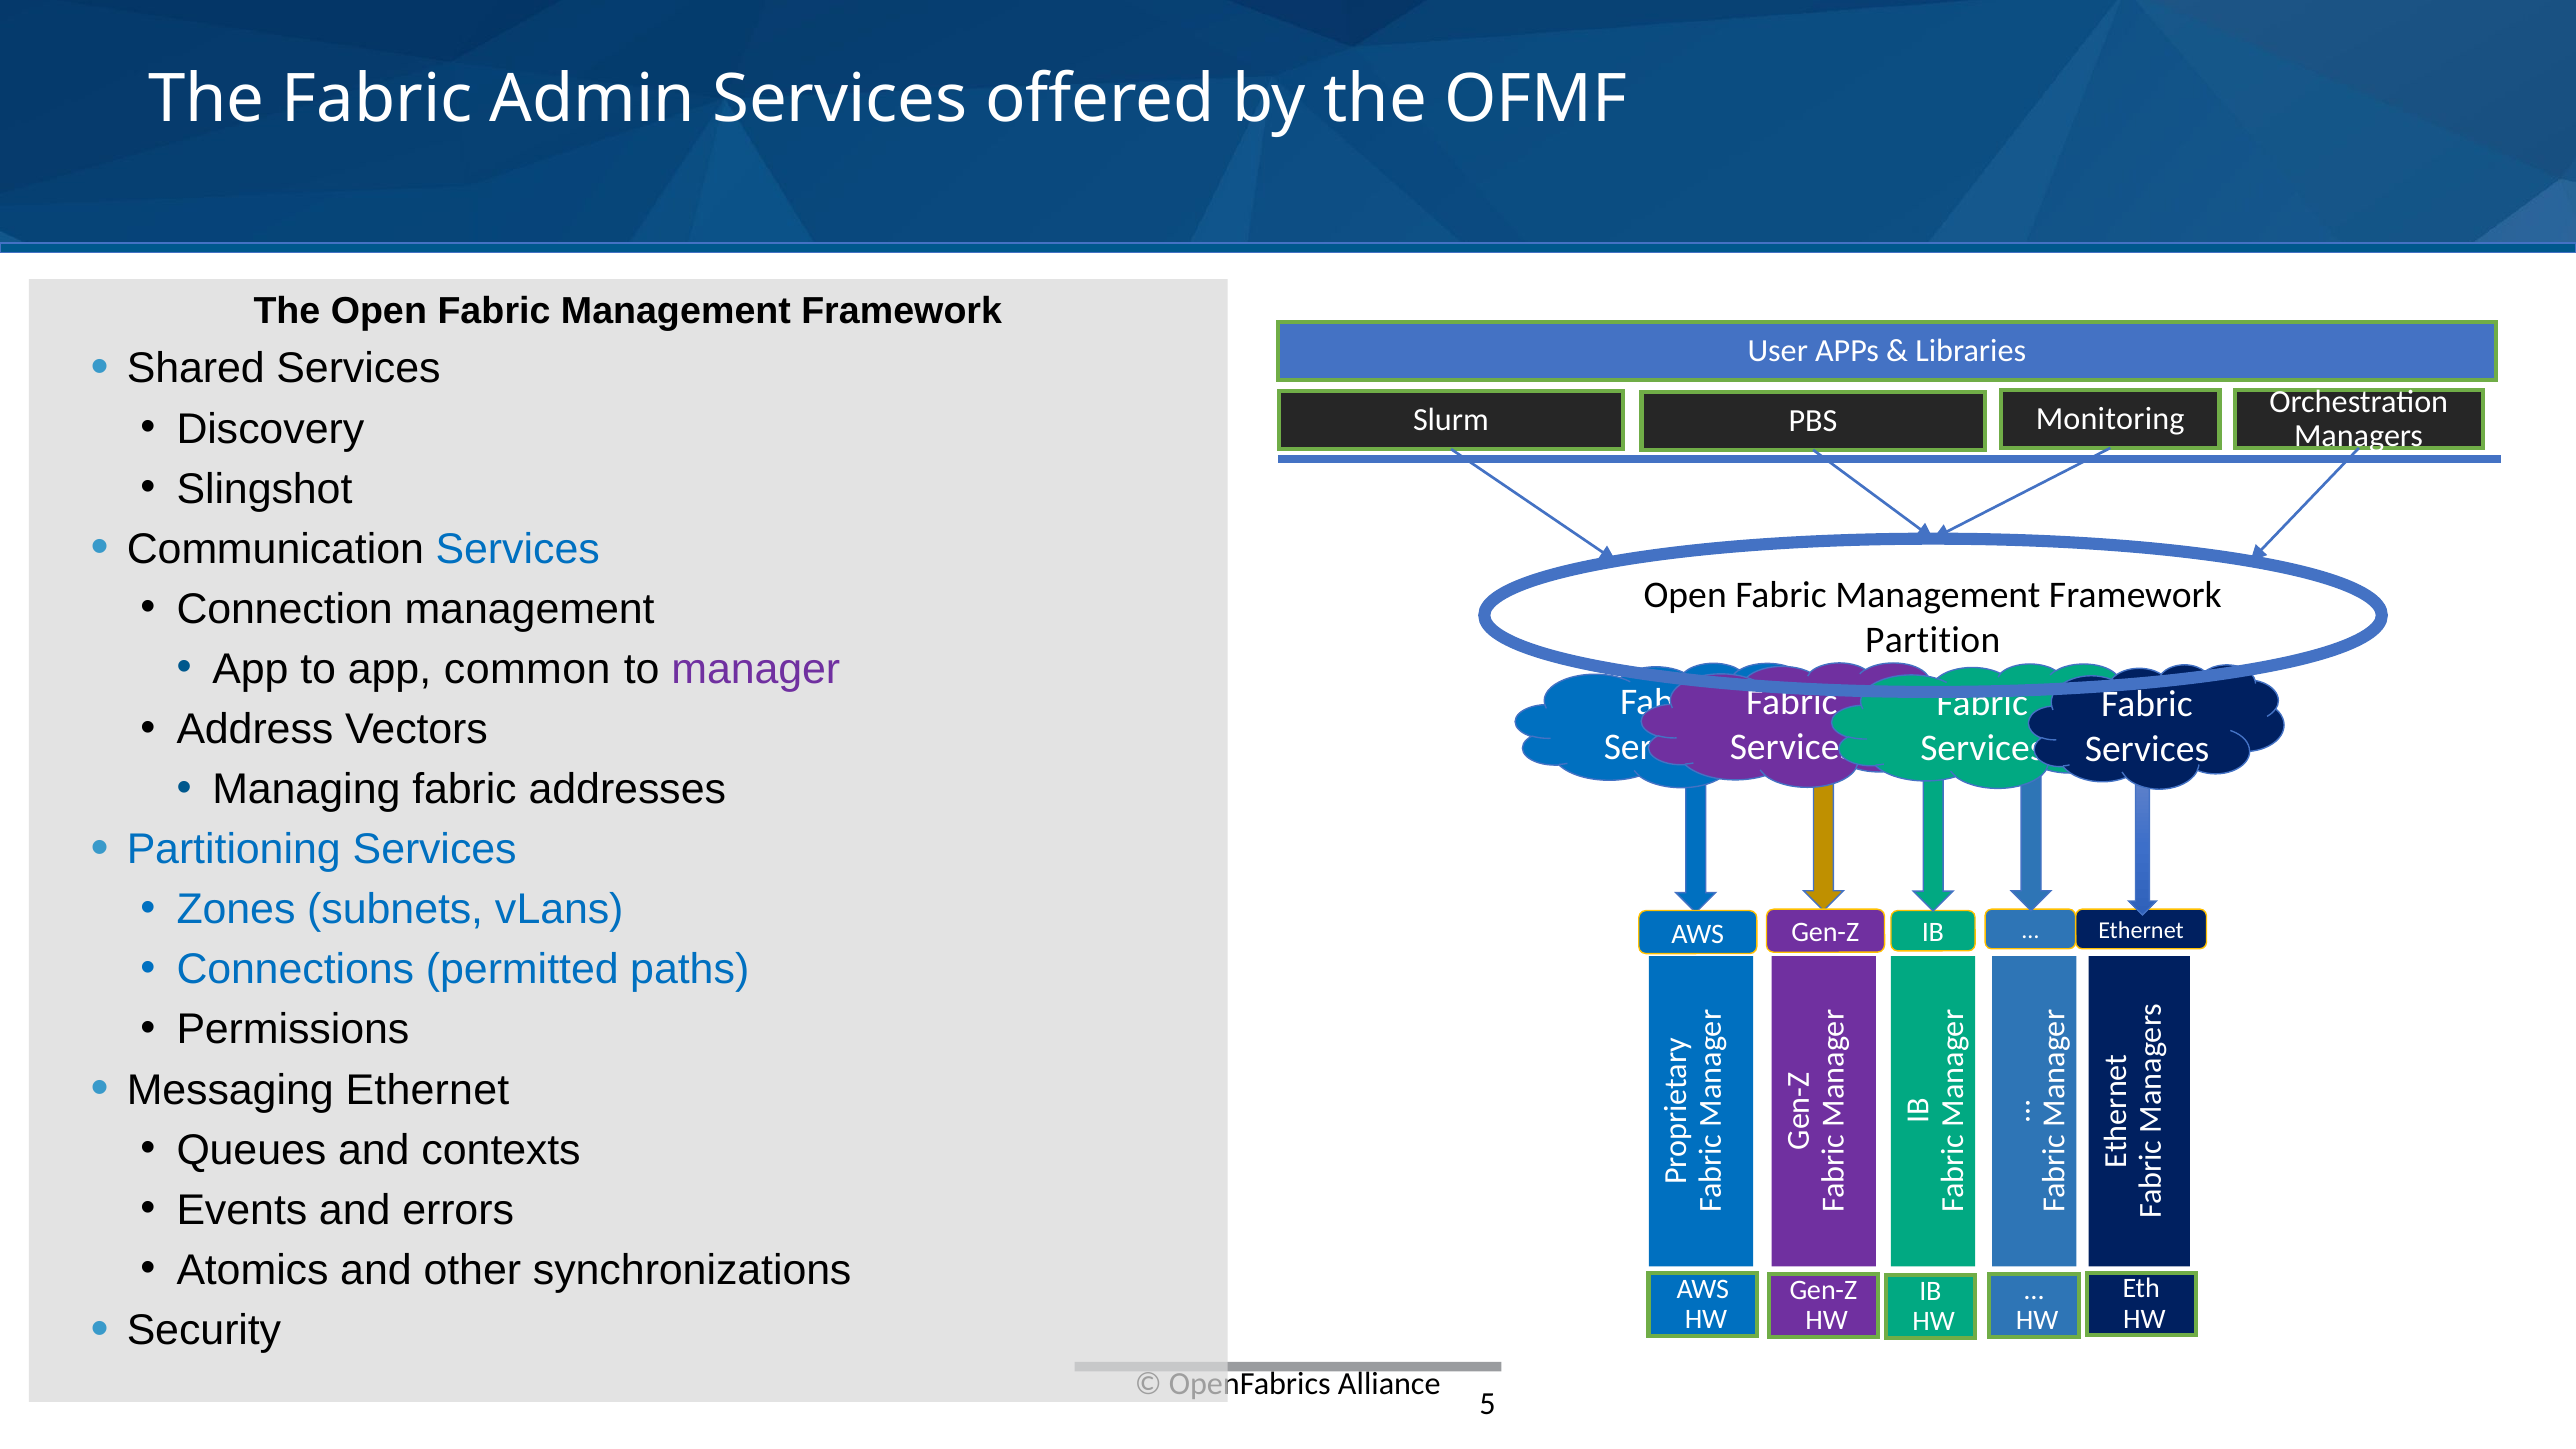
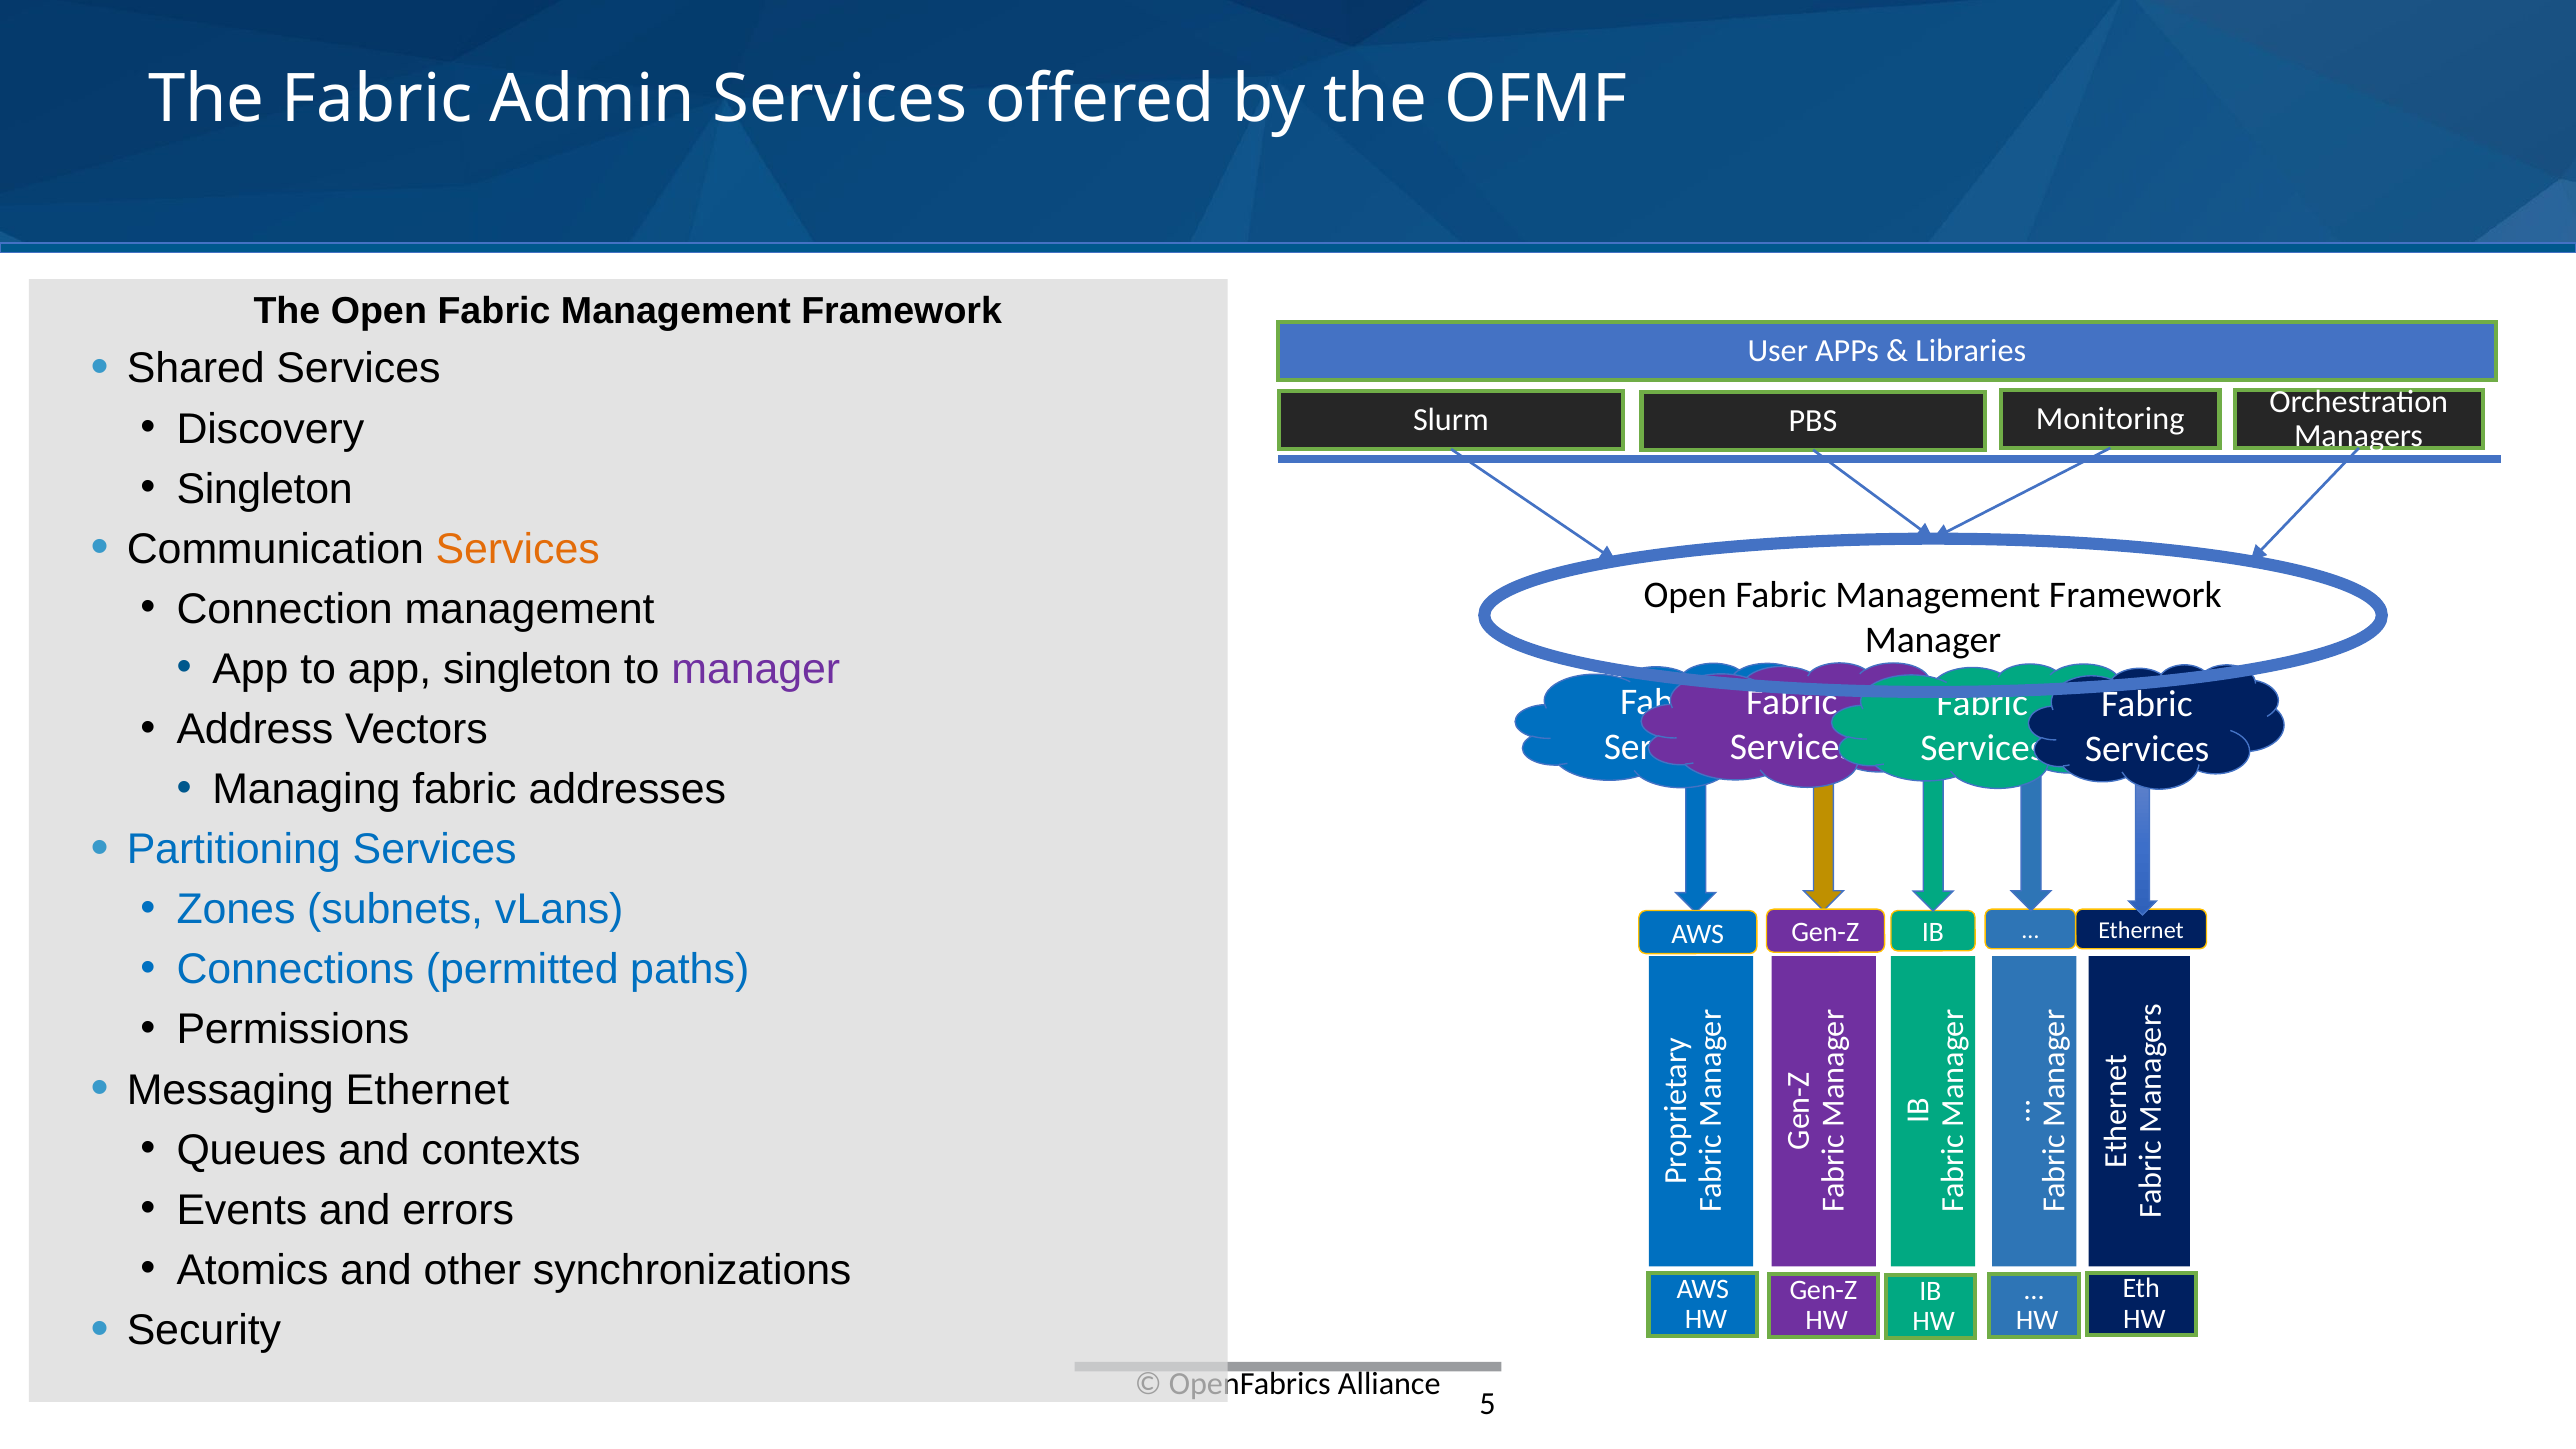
Slingshot at (264, 489): Slingshot -> Singleton
Services at (518, 549) colour: blue -> orange
Partition at (1933, 640): Partition -> Manager
app common: common -> singleton
